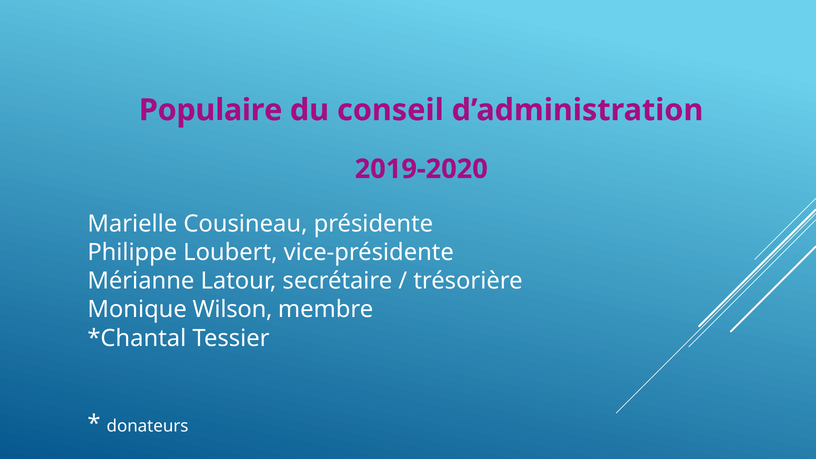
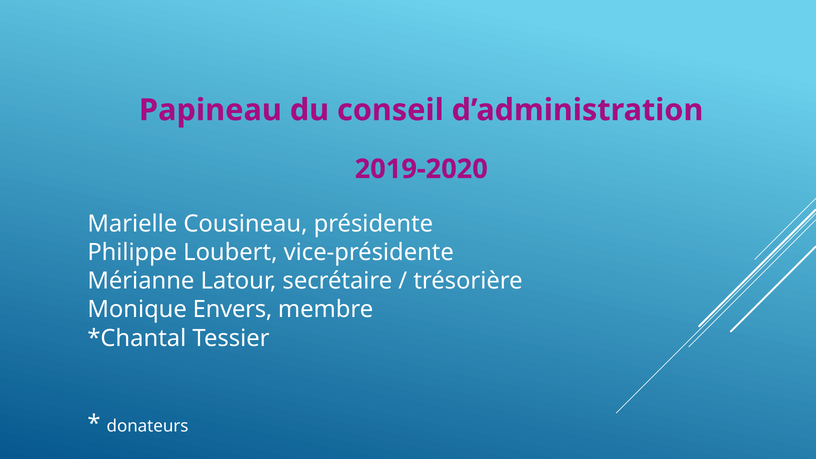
Populaire: Populaire -> Papineau
Wilson: Wilson -> Envers
